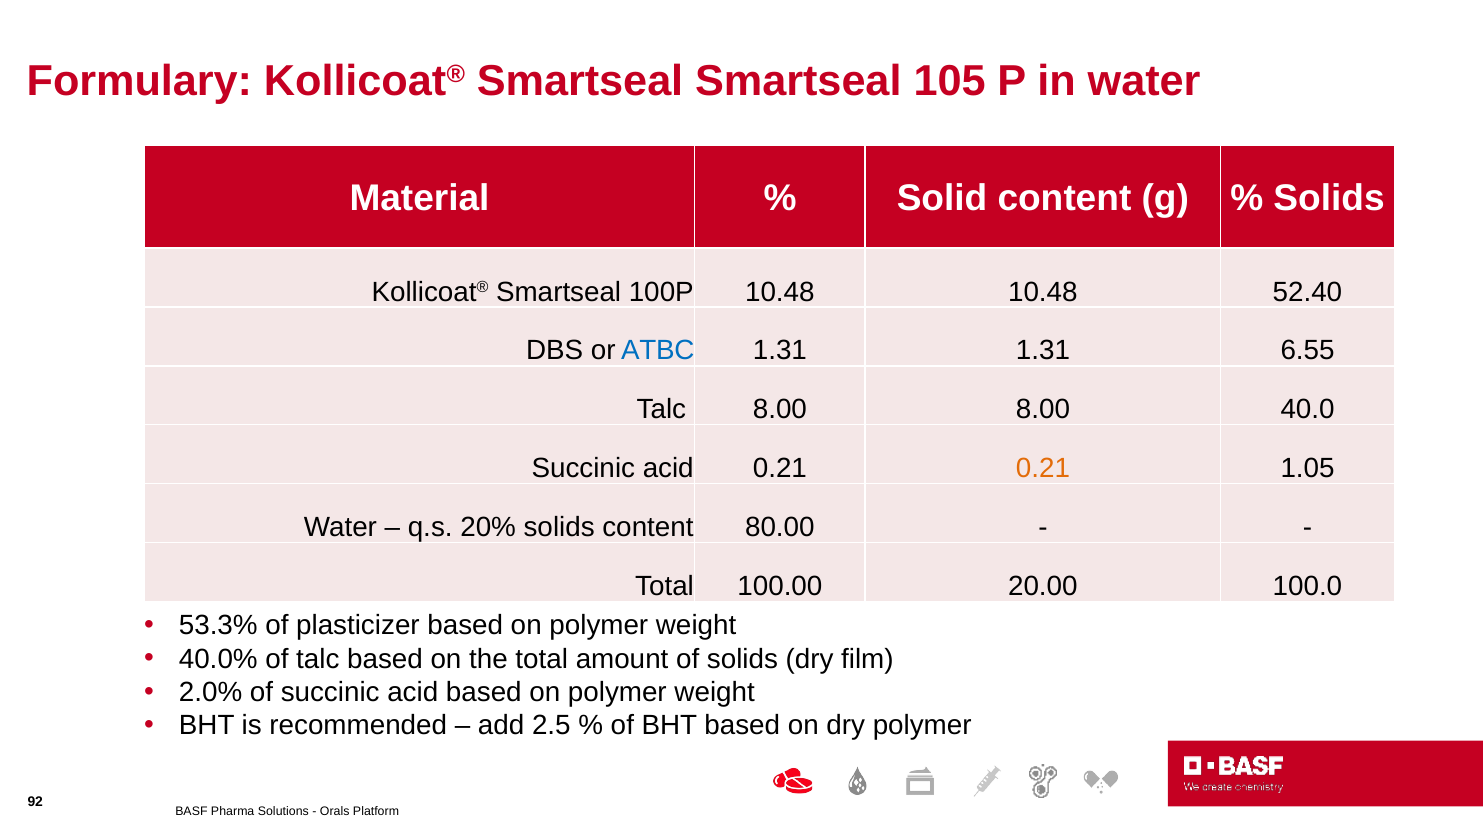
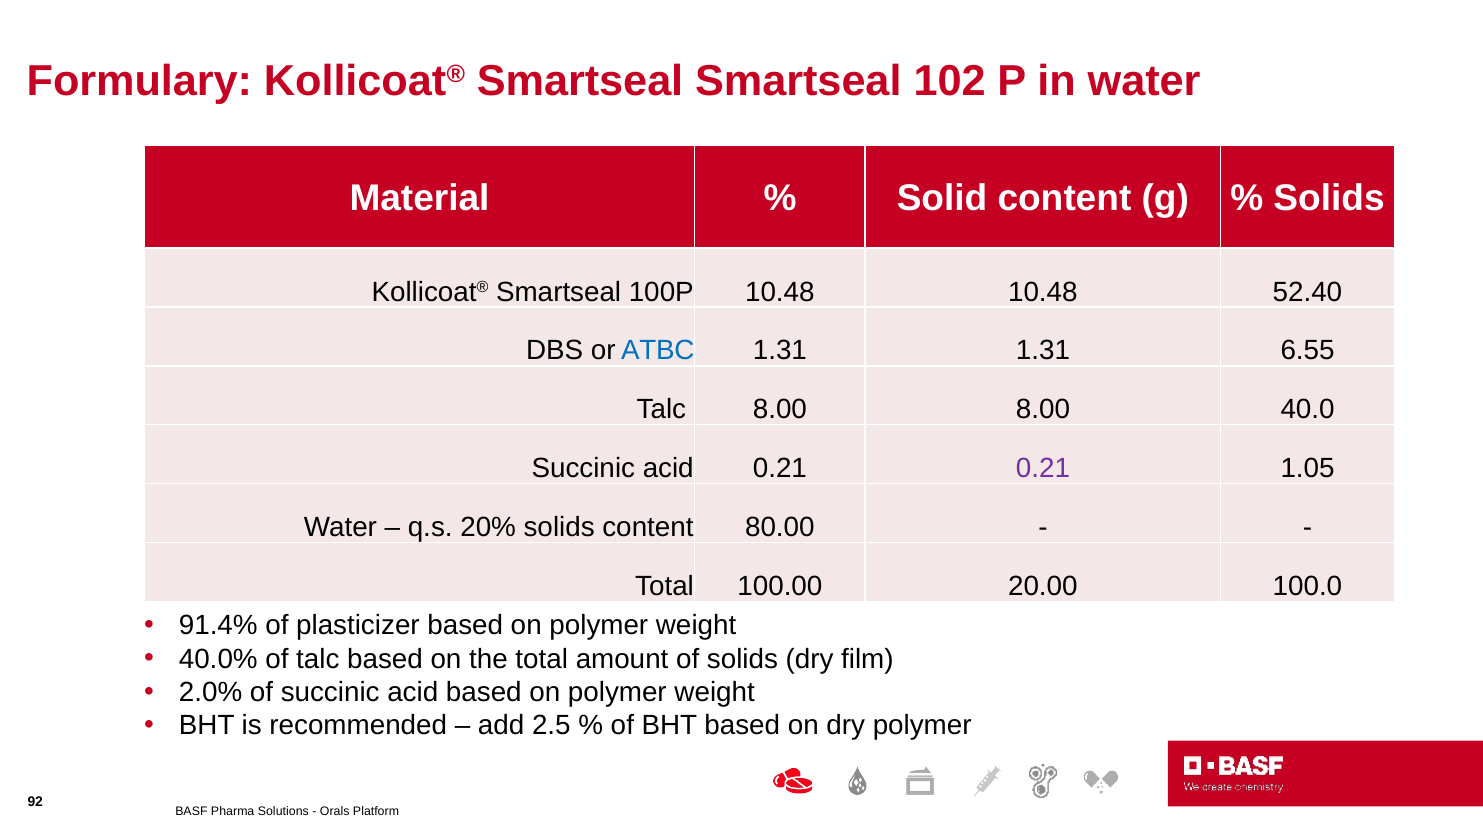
105: 105 -> 102
0.21 at (1043, 469) colour: orange -> purple
53.3%: 53.3% -> 91.4%
